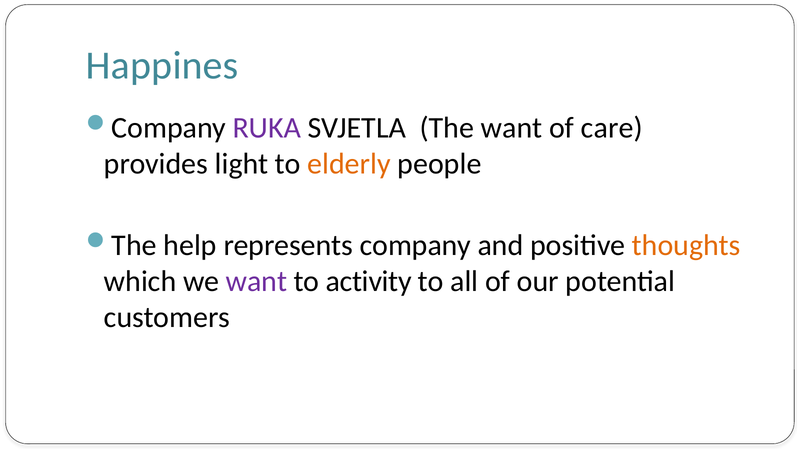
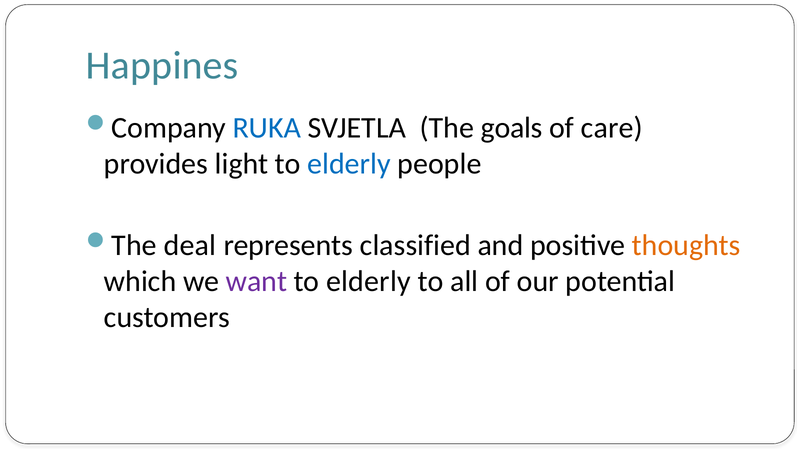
RUKA colour: purple -> blue
The want: want -> goals
elderly at (349, 164) colour: orange -> blue
help: help -> deal
company: company -> classified
activity at (369, 281): activity -> elderly
